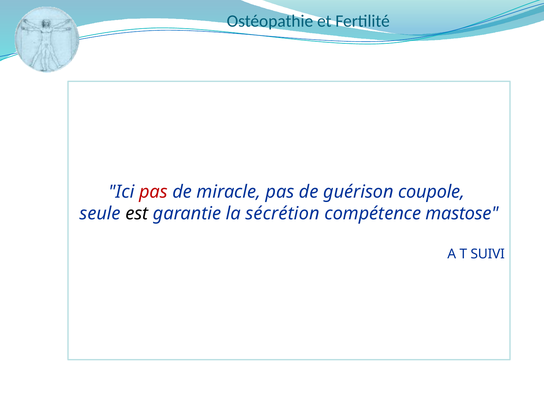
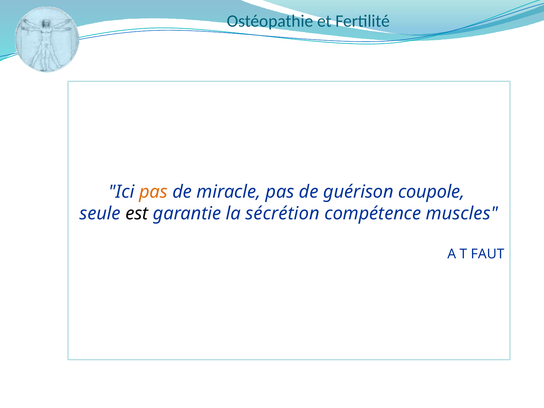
pas at (153, 192) colour: red -> orange
mastose: mastose -> muscles
SUIVI: SUIVI -> FAUT
